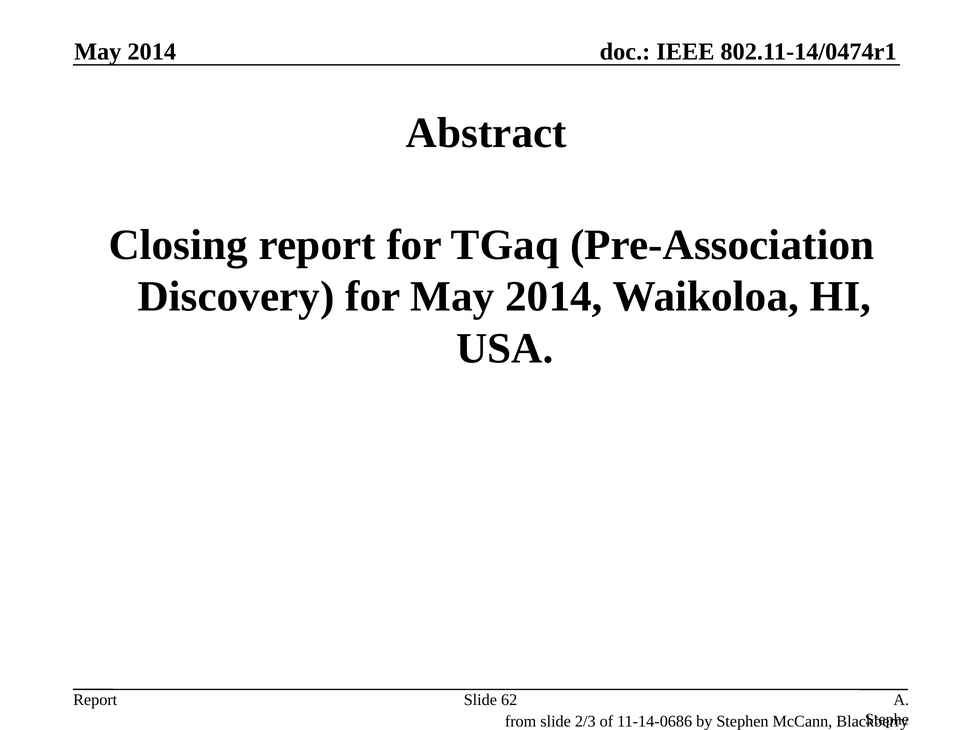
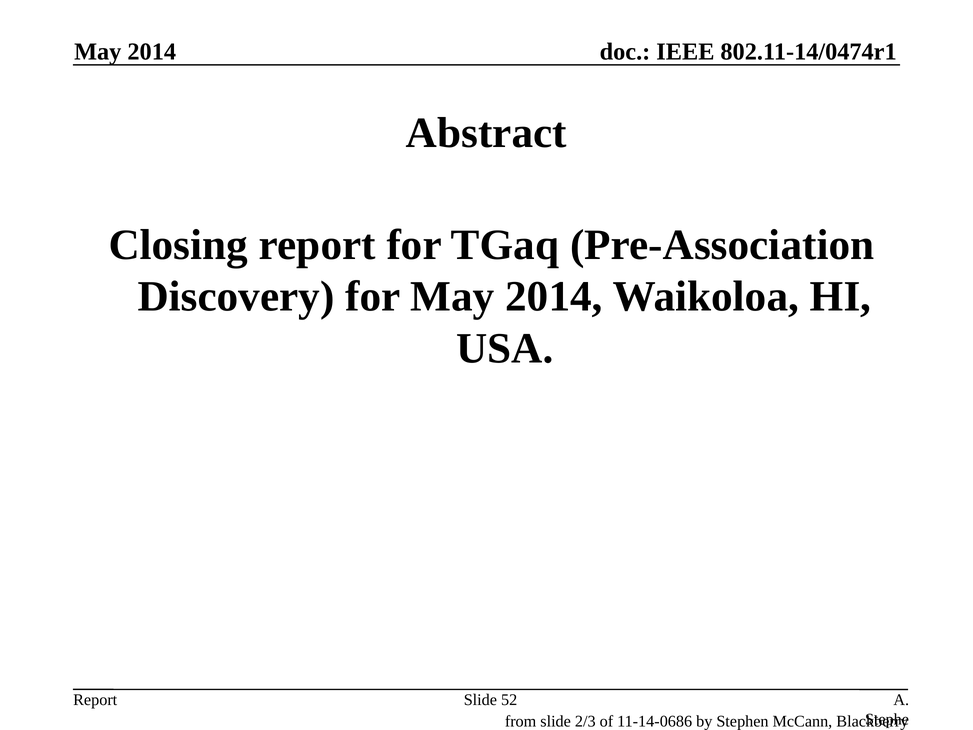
62: 62 -> 52
